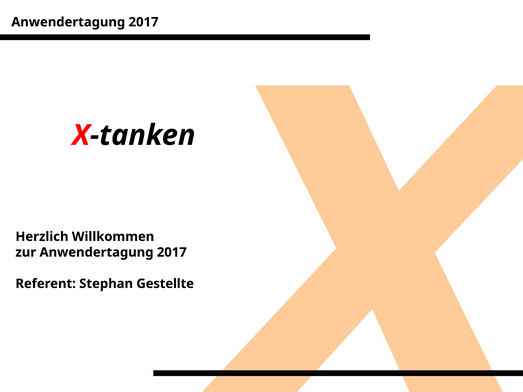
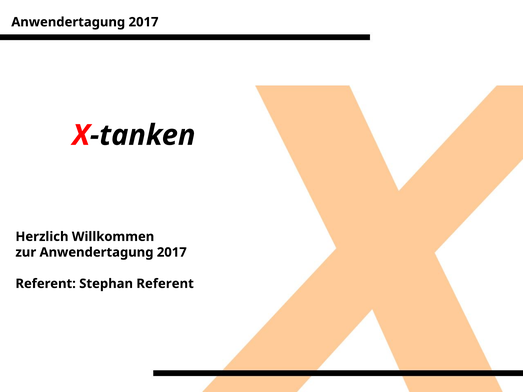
Stephan Gestellte: Gestellte -> Referent
